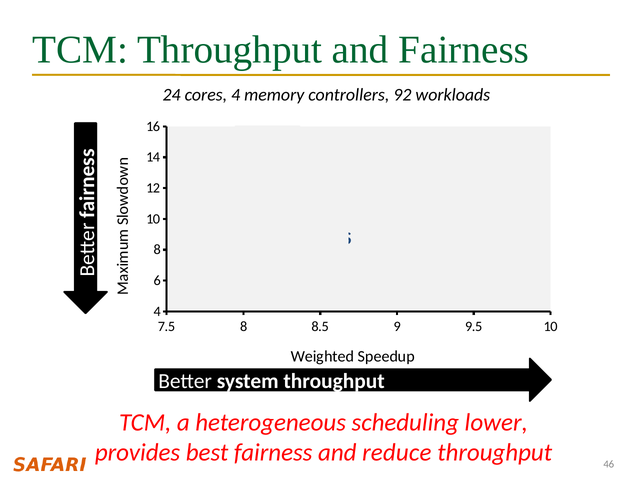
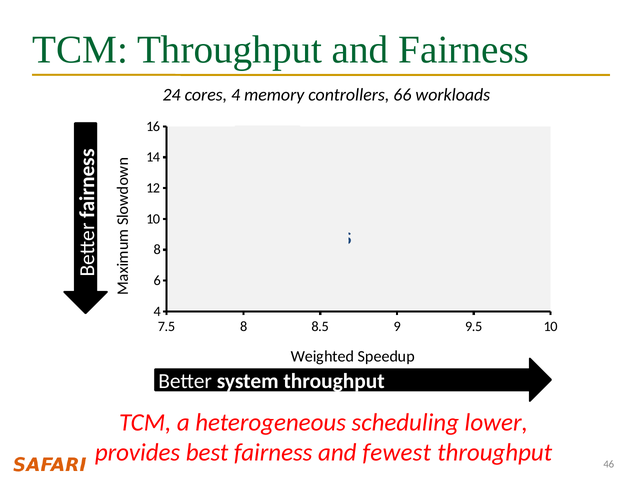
92: 92 -> 66
reduce: reduce -> fewest
